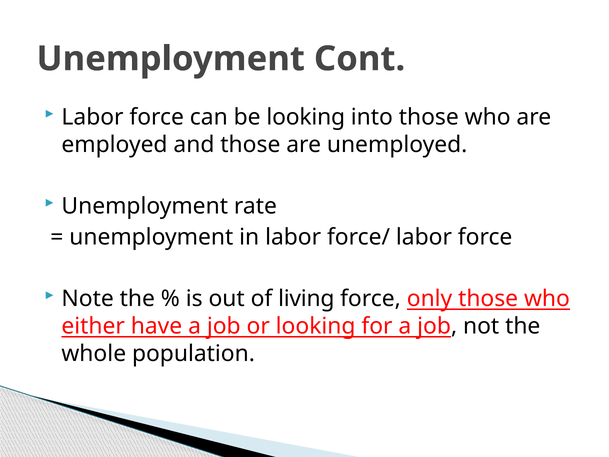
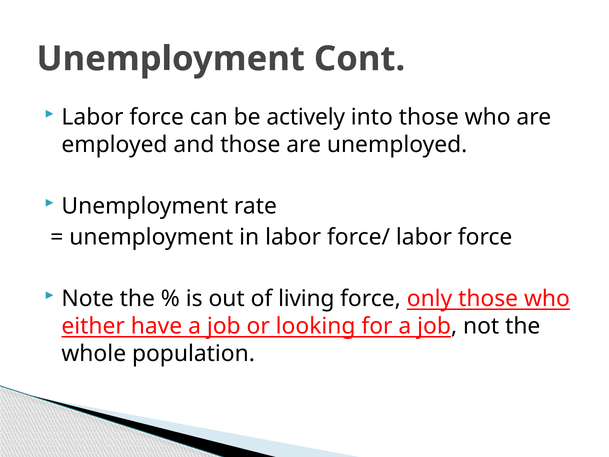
be looking: looking -> actively
